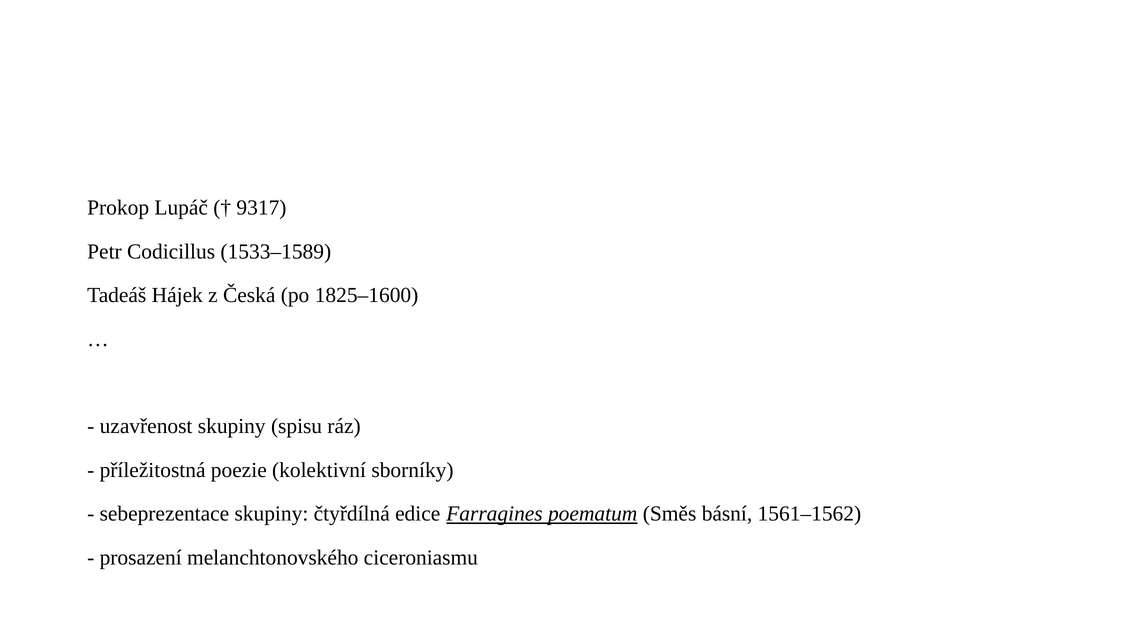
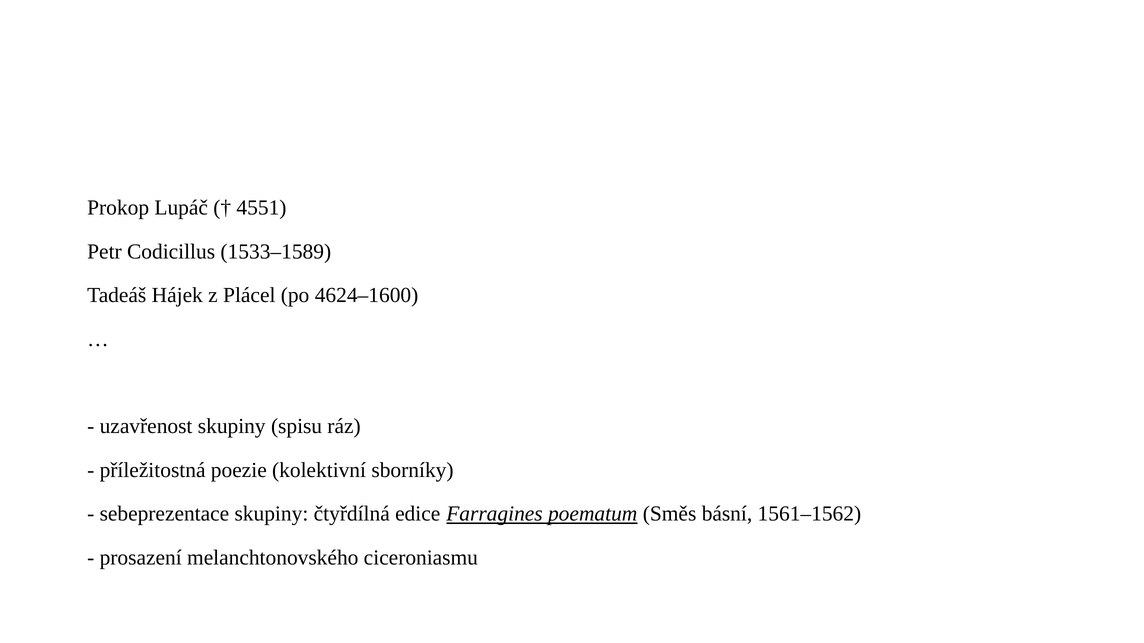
9317: 9317 -> 4551
Česká: Česká -> Plácel
1825–1600: 1825–1600 -> 4624–1600
